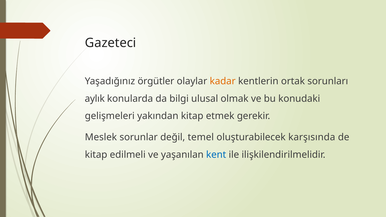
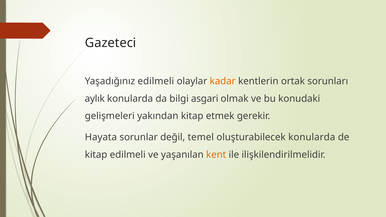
Yaşadığınız örgütler: örgütler -> edilmeli
ulusal: ulusal -> asgari
Meslek: Meslek -> Hayata
oluşturabilecek karşısında: karşısında -> konularda
kent colour: blue -> orange
